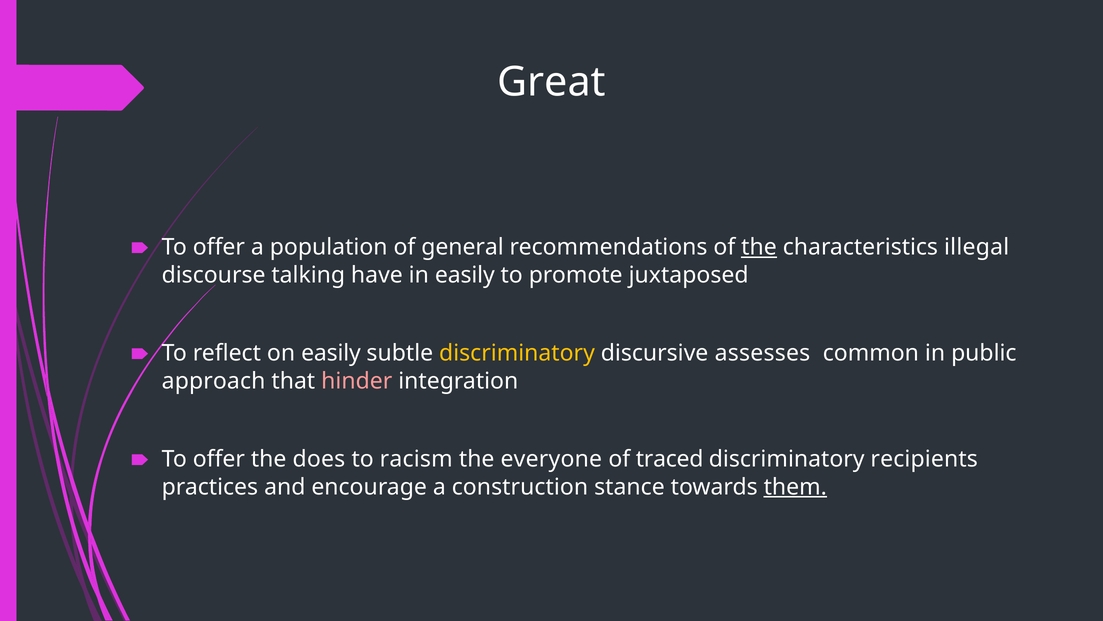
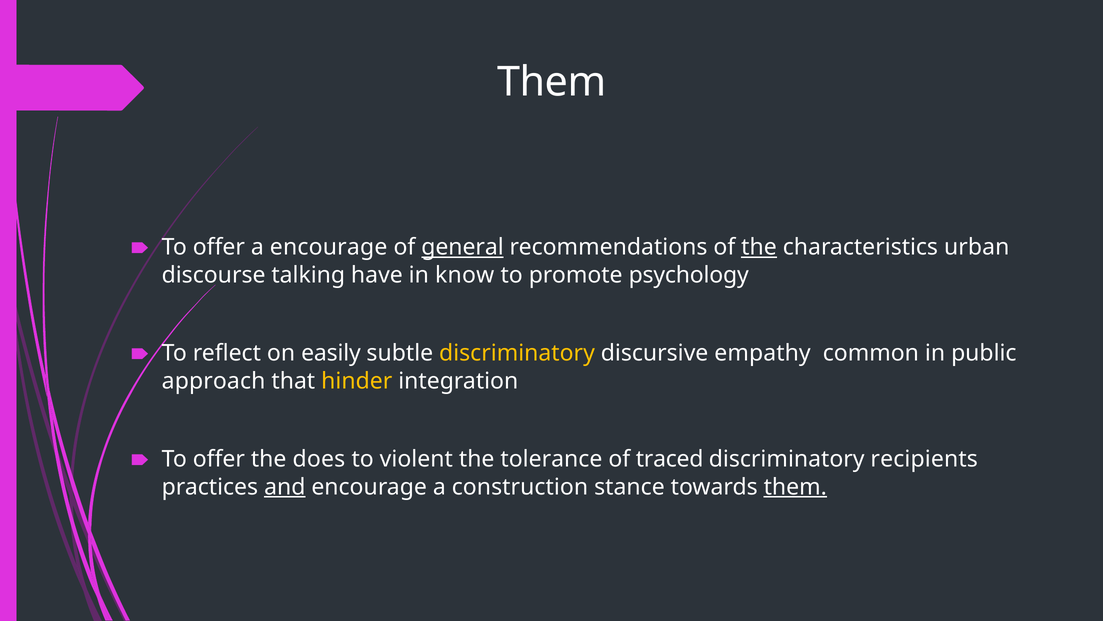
Great at (551, 82): Great -> Them
a population: population -> encourage
general underline: none -> present
illegal: illegal -> urban
in easily: easily -> know
juxtaposed: juxtaposed -> psychology
assesses: assesses -> empathy
hinder colour: pink -> yellow
racism: racism -> violent
everyone: everyone -> tolerance
and underline: none -> present
